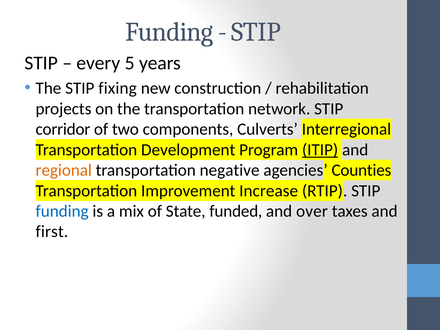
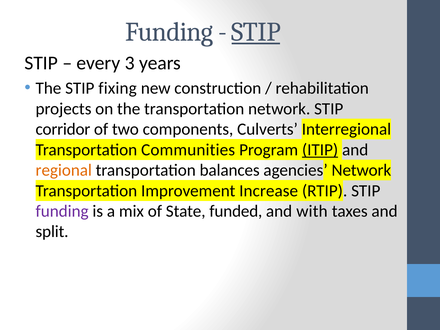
STIP at (256, 32) underline: none -> present
5: 5 -> 3
Development: Development -> Communities
negative: negative -> balances
agencies Counties: Counties -> Network
funding at (62, 211) colour: blue -> purple
over: over -> with
first: first -> split
